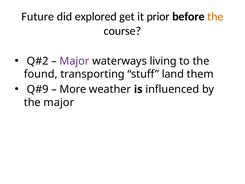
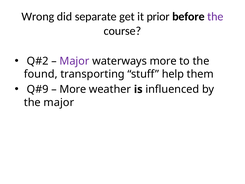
Future: Future -> Wrong
explored: explored -> separate
the at (215, 17) colour: orange -> purple
waterways living: living -> more
land: land -> help
